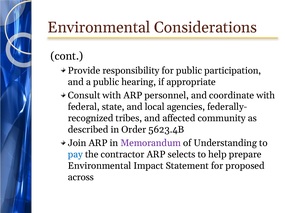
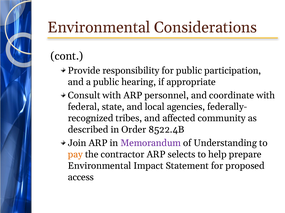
5623.4B: 5623.4B -> 8522.4B
pay colour: blue -> orange
across: across -> access
